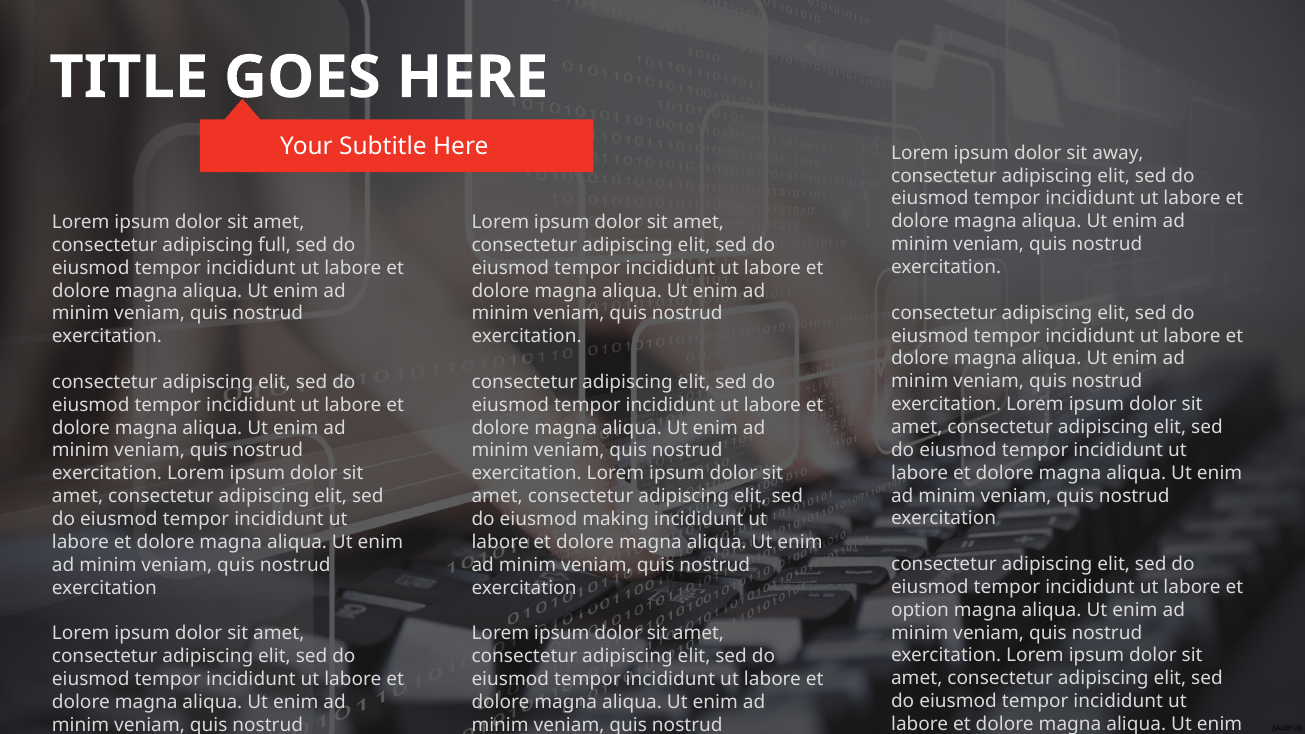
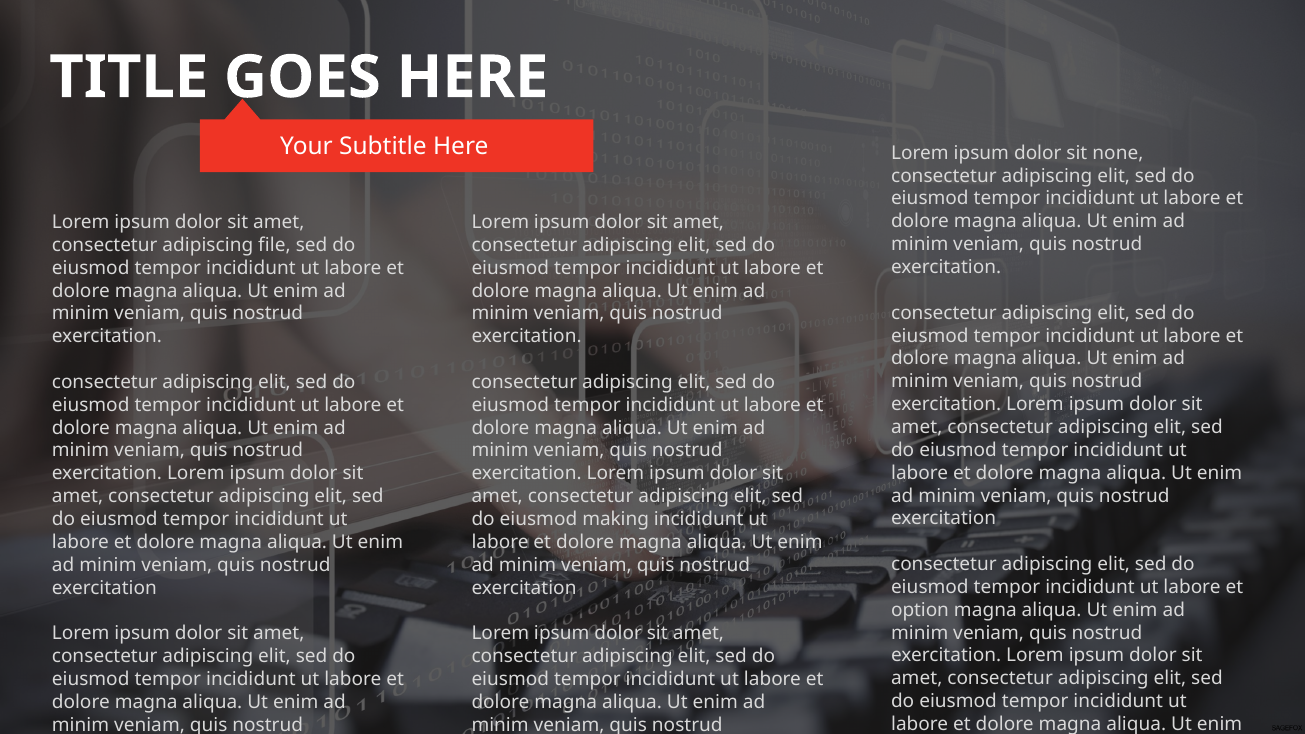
away: away -> none
full: full -> file
